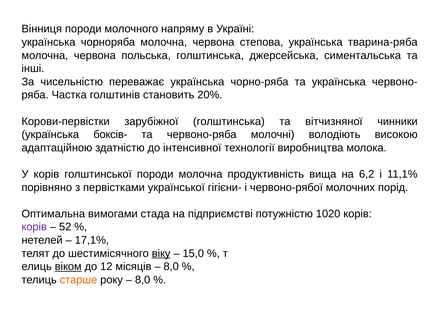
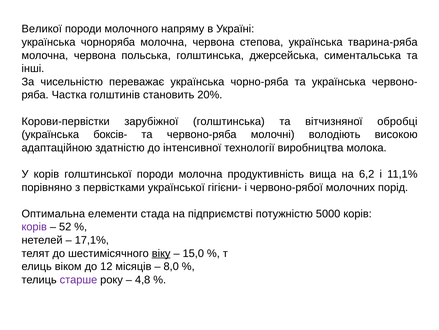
Вінниця: Вінниця -> Великої
чинники: чинники -> обробці
вимогами: вимогами -> елементи
1020: 1020 -> 5000
віком underline: present -> none
старше colour: orange -> purple
8,0 at (143, 279): 8,0 -> 4,8
